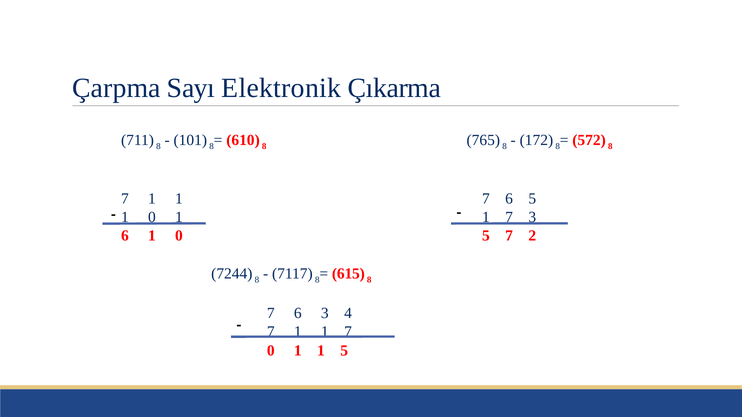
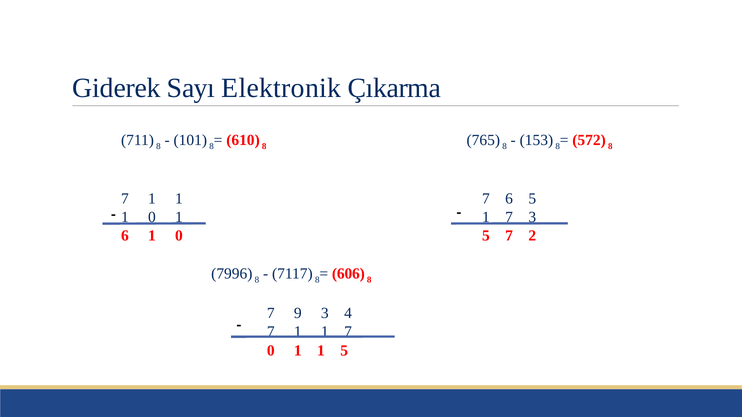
Çarpma: Çarpma -> Giderek
172: 172 -> 153
7244: 7244 -> 7996
615: 615 -> 606
6 at (298, 314): 6 -> 9
